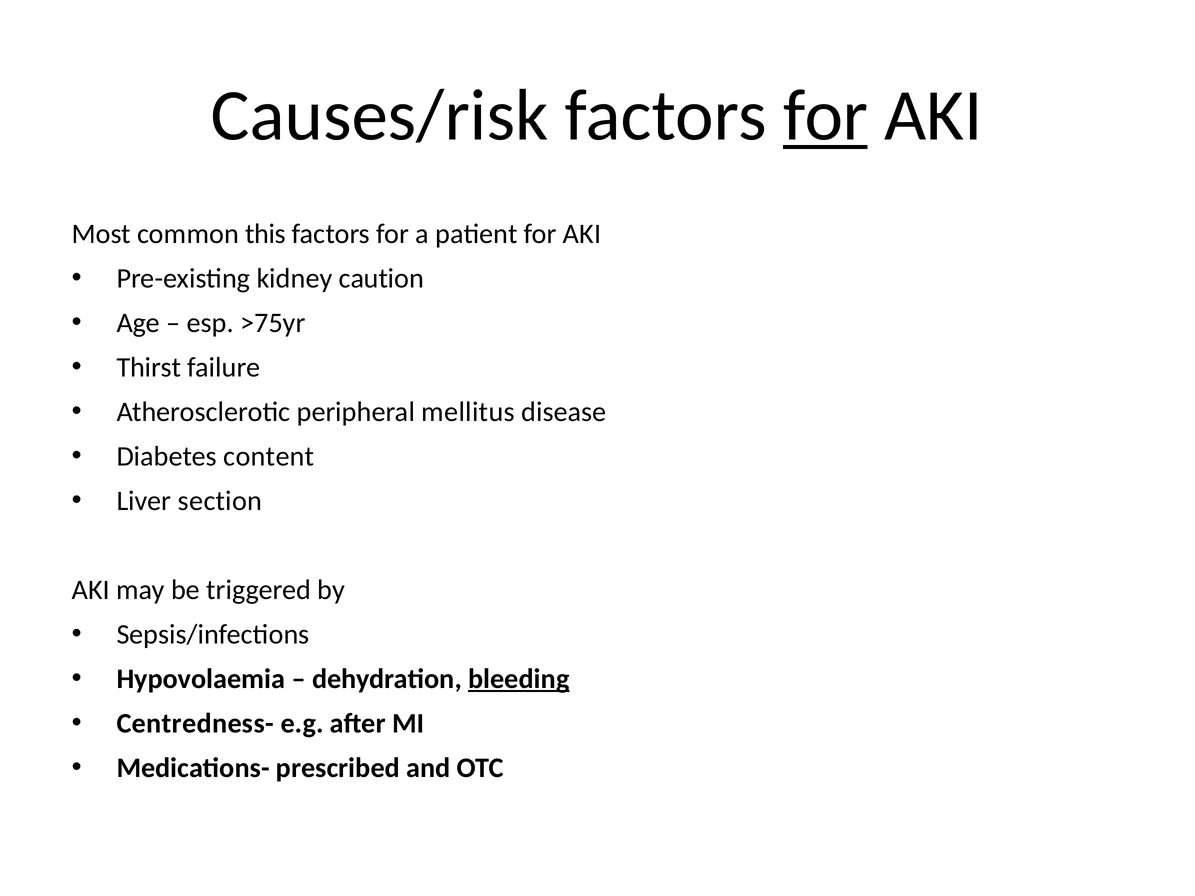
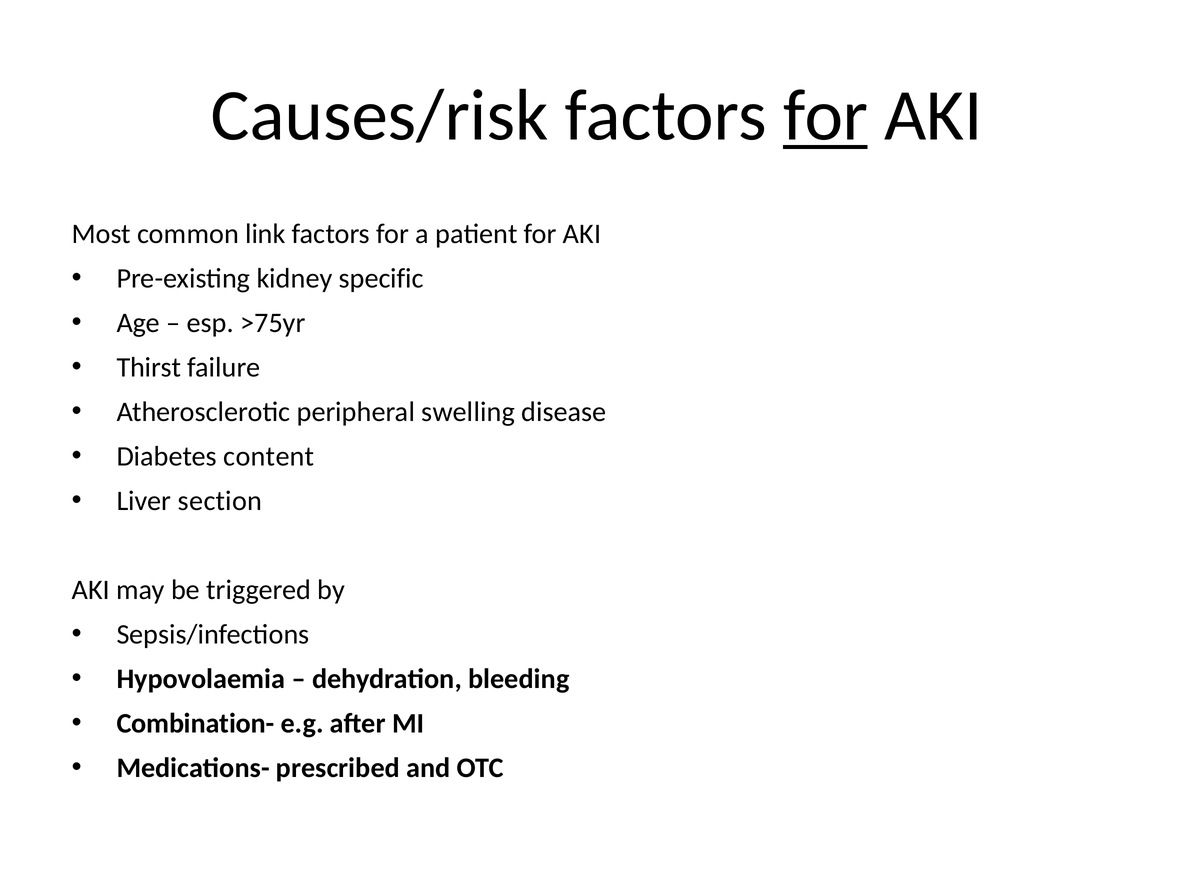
this: this -> link
caution: caution -> specific
mellitus: mellitus -> swelling
bleeding underline: present -> none
Centredness-: Centredness- -> Combination-
